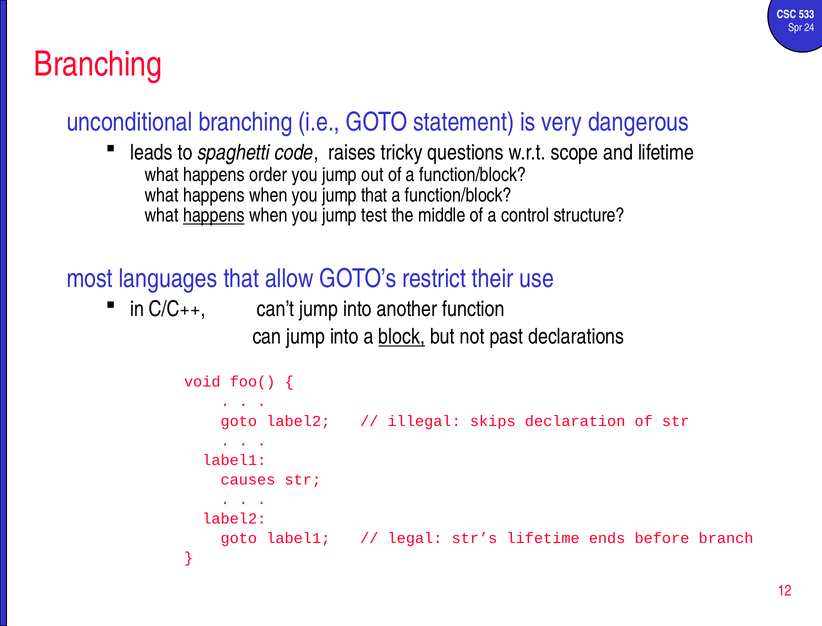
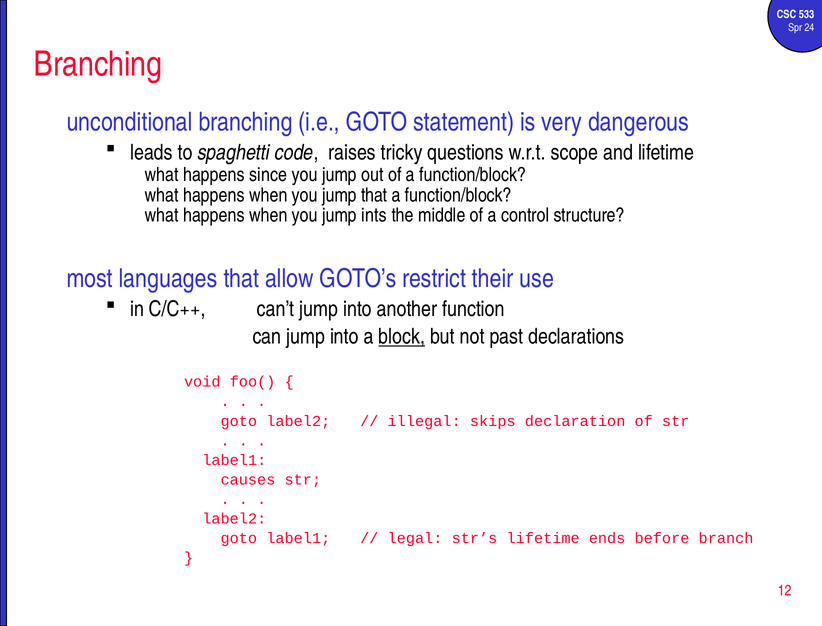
order: order -> since
happens at (214, 216) underline: present -> none
test: test -> ints
